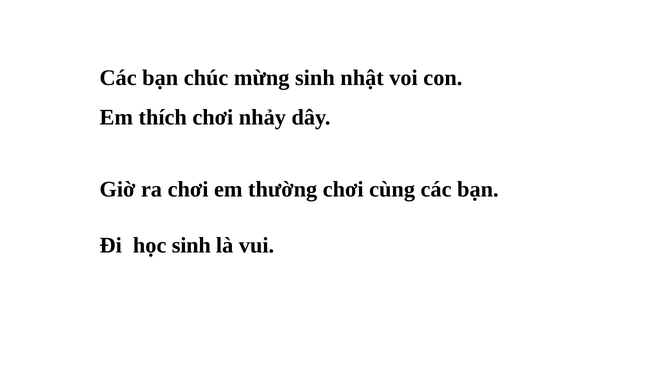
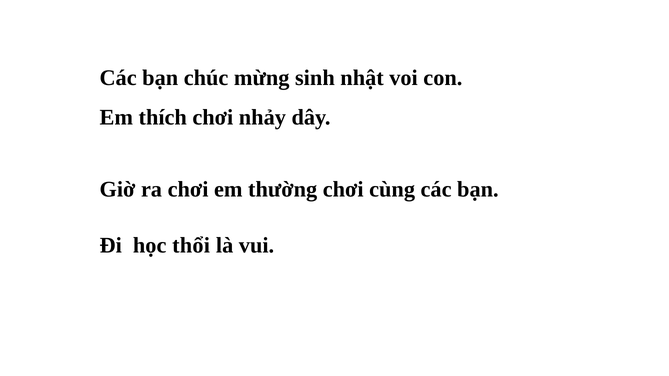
học sinh: sinh -> thổi
